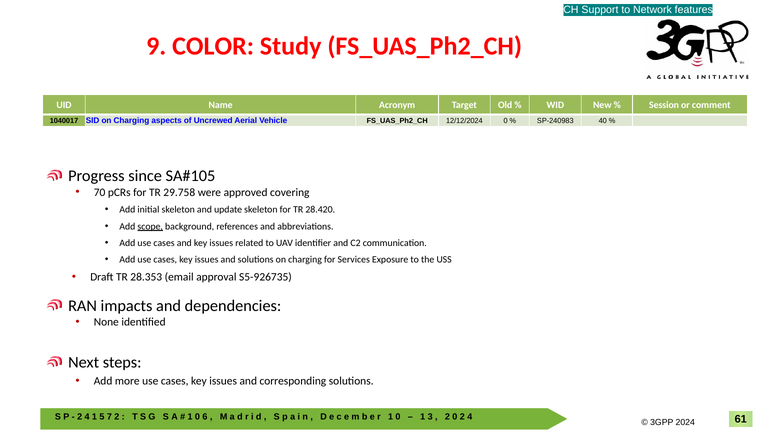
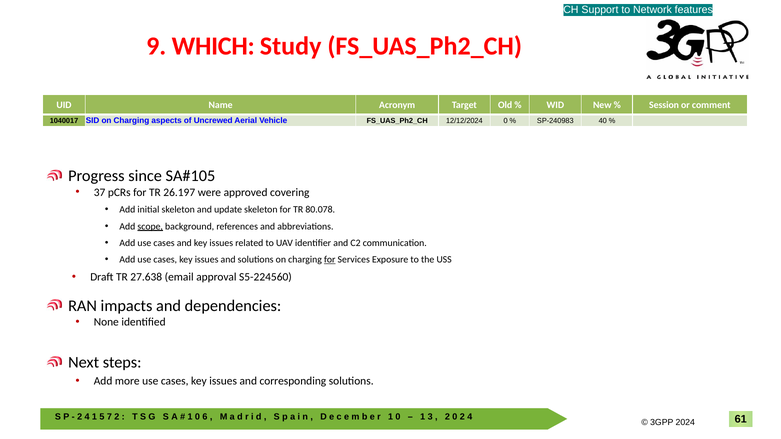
COLOR: COLOR -> WHICH
70: 70 -> 37
29.758: 29.758 -> 26.197
28.420: 28.420 -> 80.078
for at (330, 260) underline: none -> present
28.353: 28.353 -> 27.638
S5-926735: S5-926735 -> S5-224560
